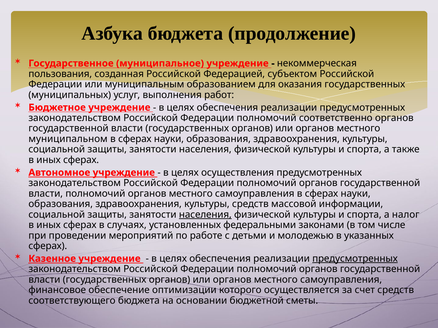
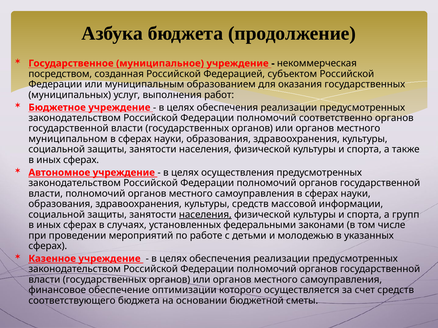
пользования: пользования -> посредством
налог: налог -> групп
предусмотренных at (355, 259) underline: present -> none
